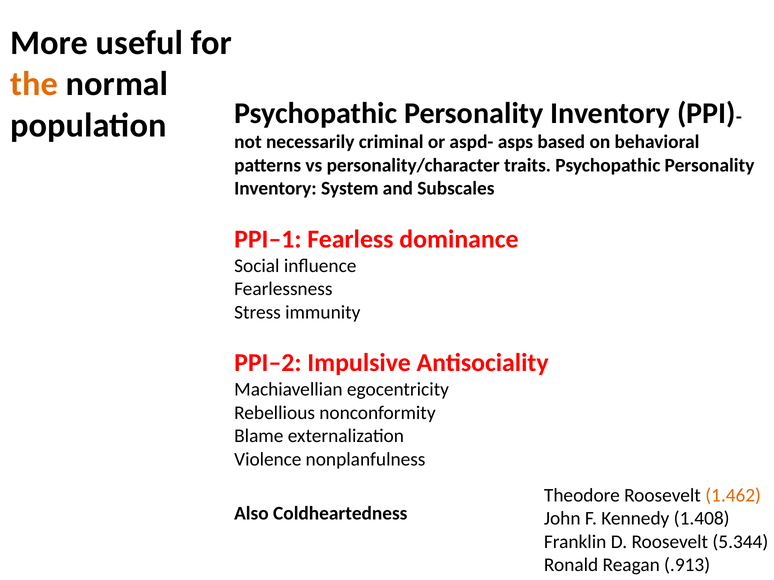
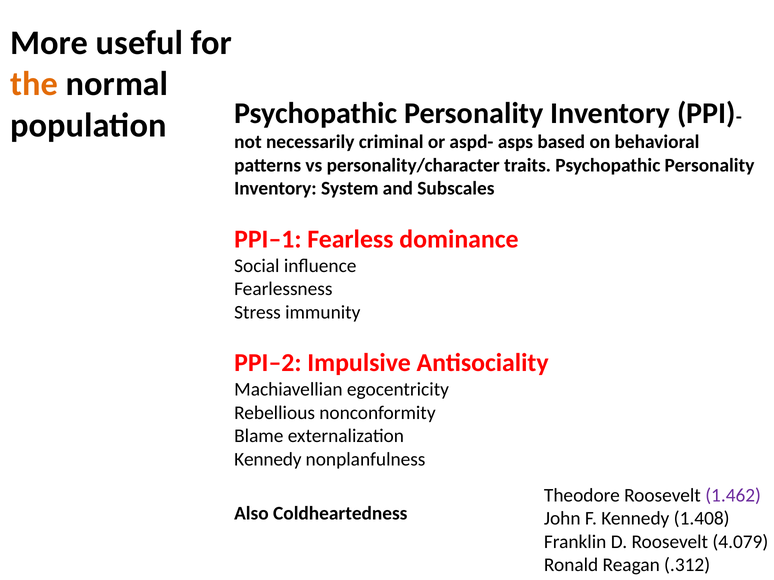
Violence at (268, 460): Violence -> Kennedy
1.462 colour: orange -> purple
5.344: 5.344 -> 4.079
.913: .913 -> .312
